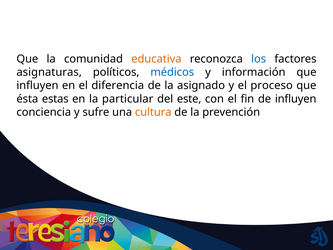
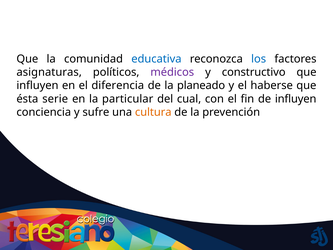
educativa colour: orange -> blue
médicos colour: blue -> purple
información: información -> constructivo
asignado: asignado -> planeado
proceso: proceso -> haberse
estas: estas -> serie
este: este -> cual
